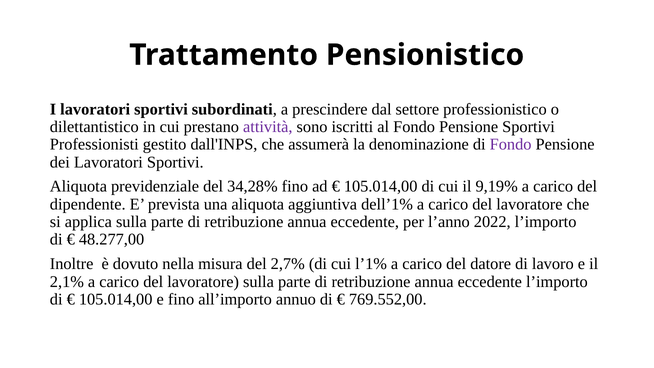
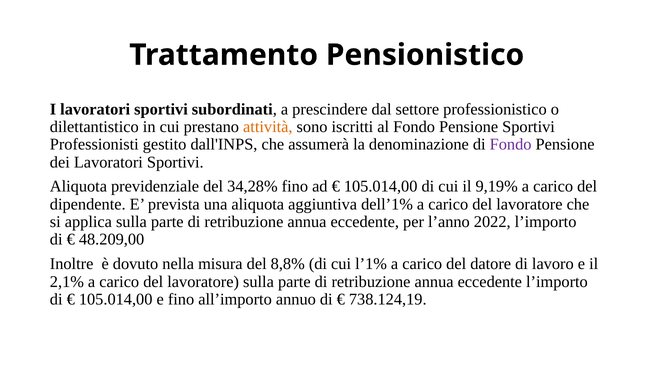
attività colour: purple -> orange
48.277,00: 48.277,00 -> 48.209,00
2,7%: 2,7% -> 8,8%
769.552,00: 769.552,00 -> 738.124,19
